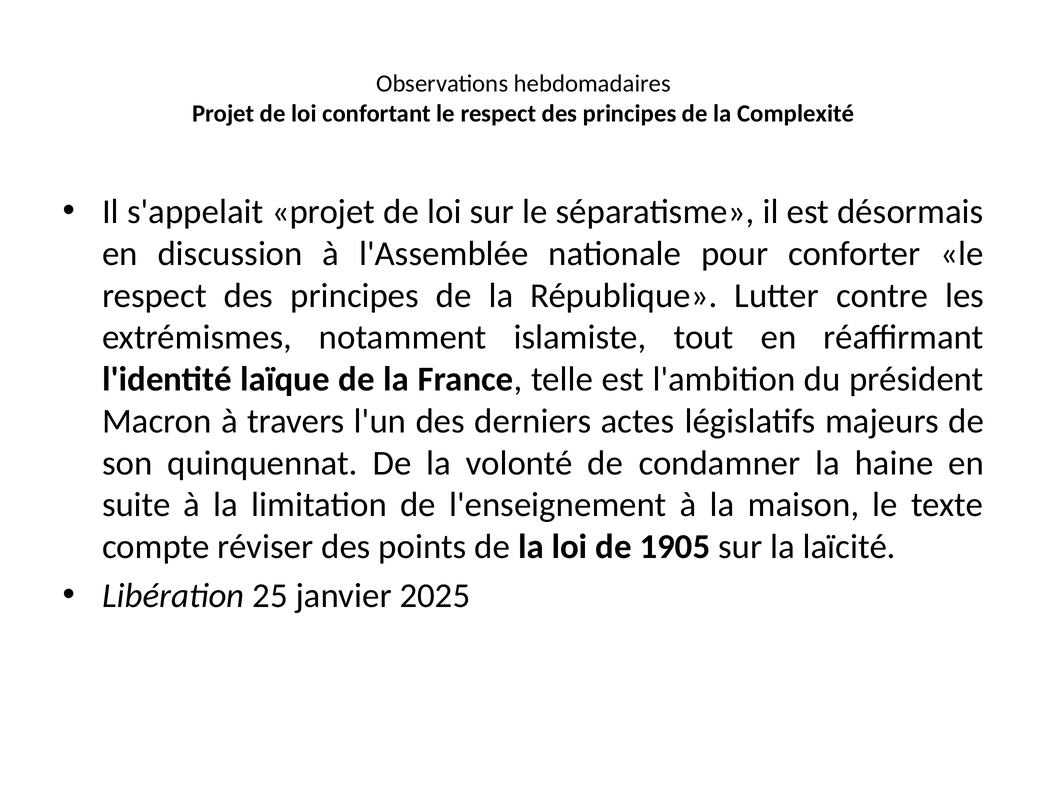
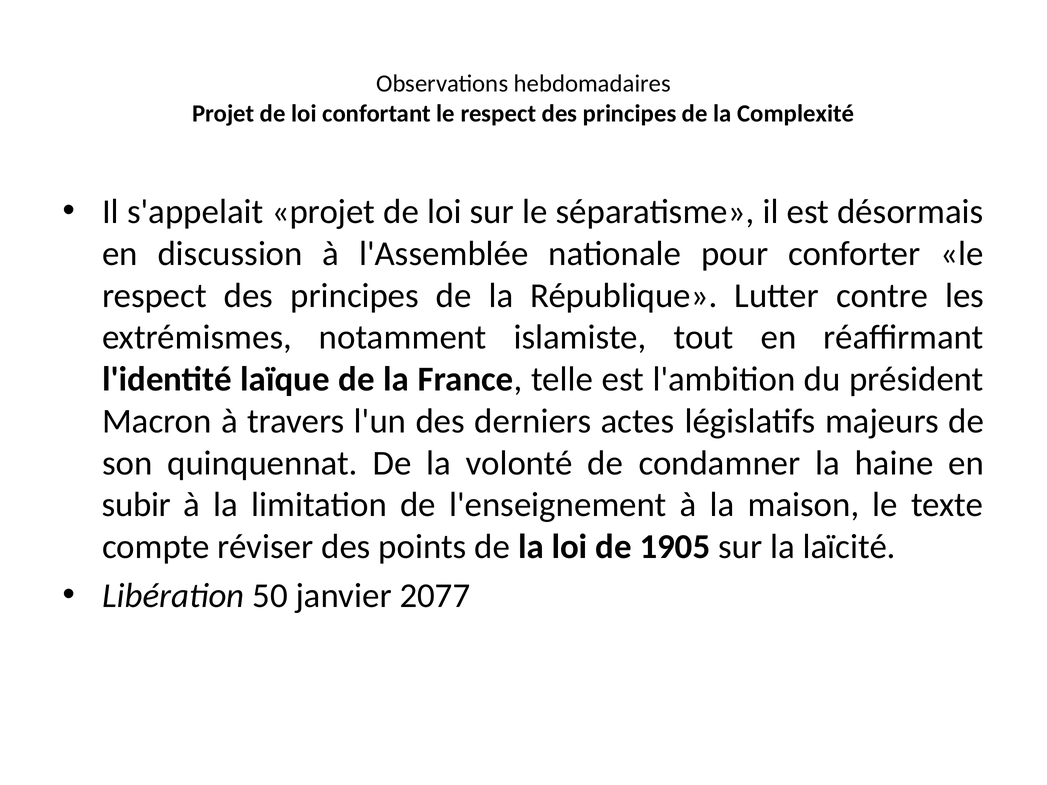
suite: suite -> subir
25: 25 -> 50
2025: 2025 -> 2077
